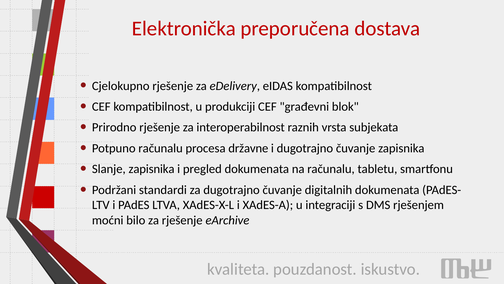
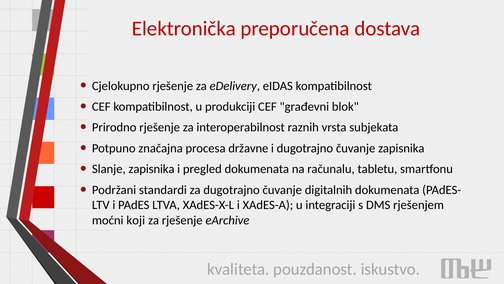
Potpuno računalu: računalu -> značajna
bilo: bilo -> koji
